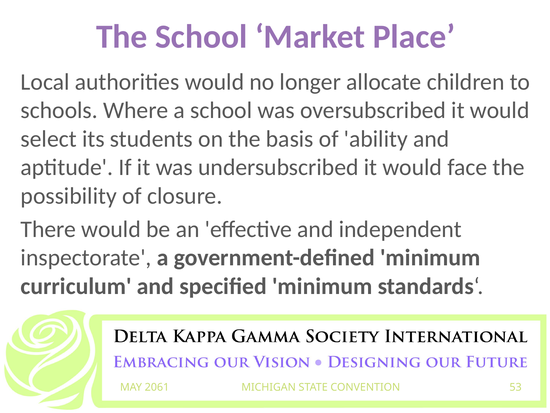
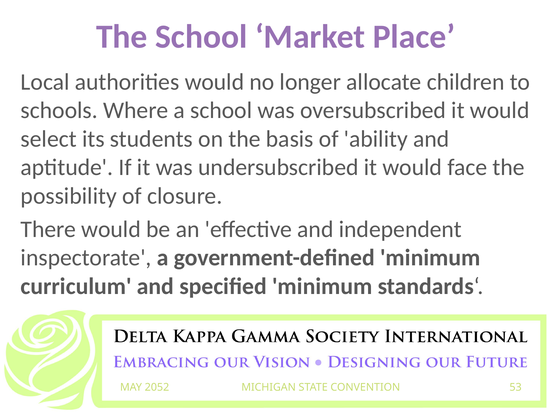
2061: 2061 -> 2052
